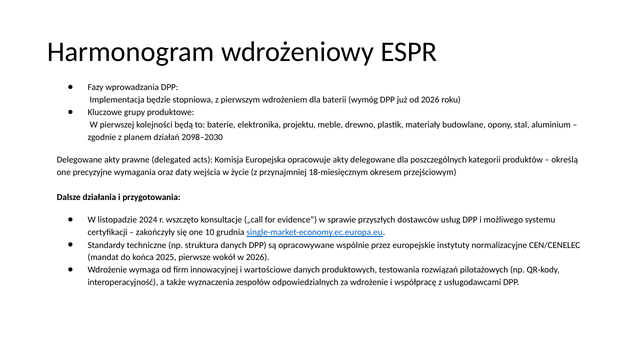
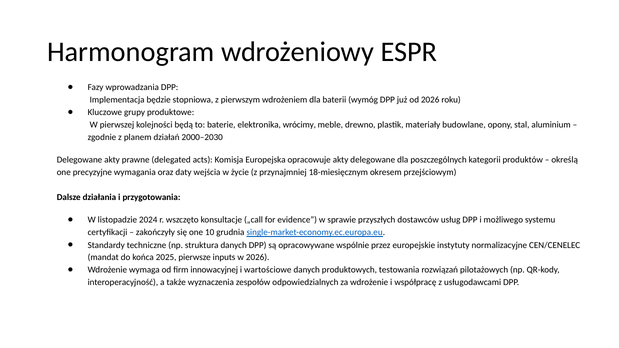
projektu: projektu -> wrócimy
2098–2030: 2098–2030 -> 2000–2030
wokół: wokół -> inputs
